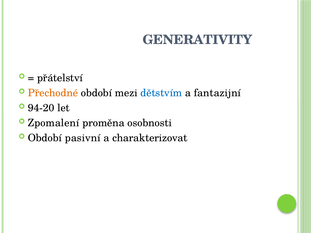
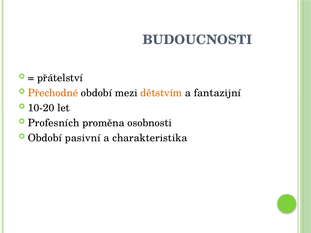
GENERATIVITY: GENERATIVITY -> BUDOUCNOSTI
dětstvím colour: blue -> orange
94-20: 94-20 -> 10-20
Zpomalení: Zpomalení -> Profesních
charakterizovat: charakterizovat -> charakteristika
